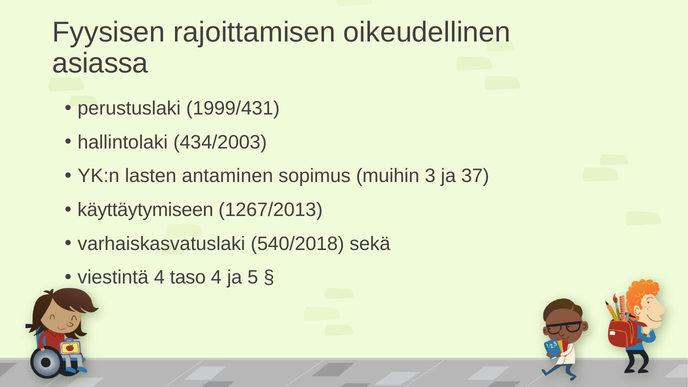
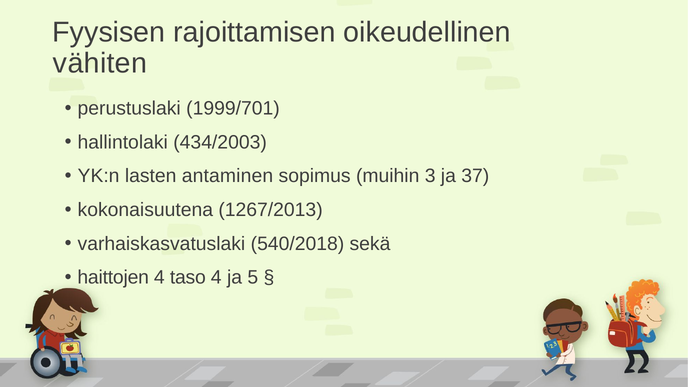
asiassa: asiassa -> vähiten
1999/431: 1999/431 -> 1999/701
käyttäytymiseen: käyttäytymiseen -> kokonaisuutena
viestintä: viestintä -> haittojen
